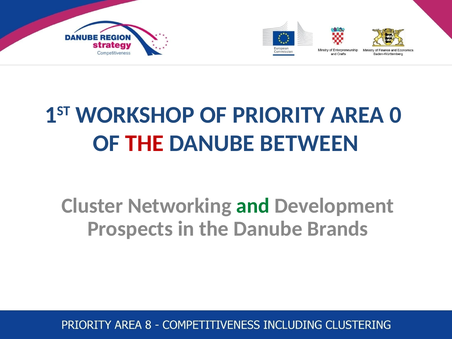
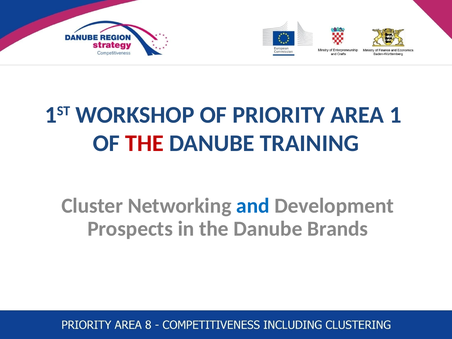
0: 0 -> 1
BETWEEN: BETWEEN -> TRAINING
and colour: green -> blue
